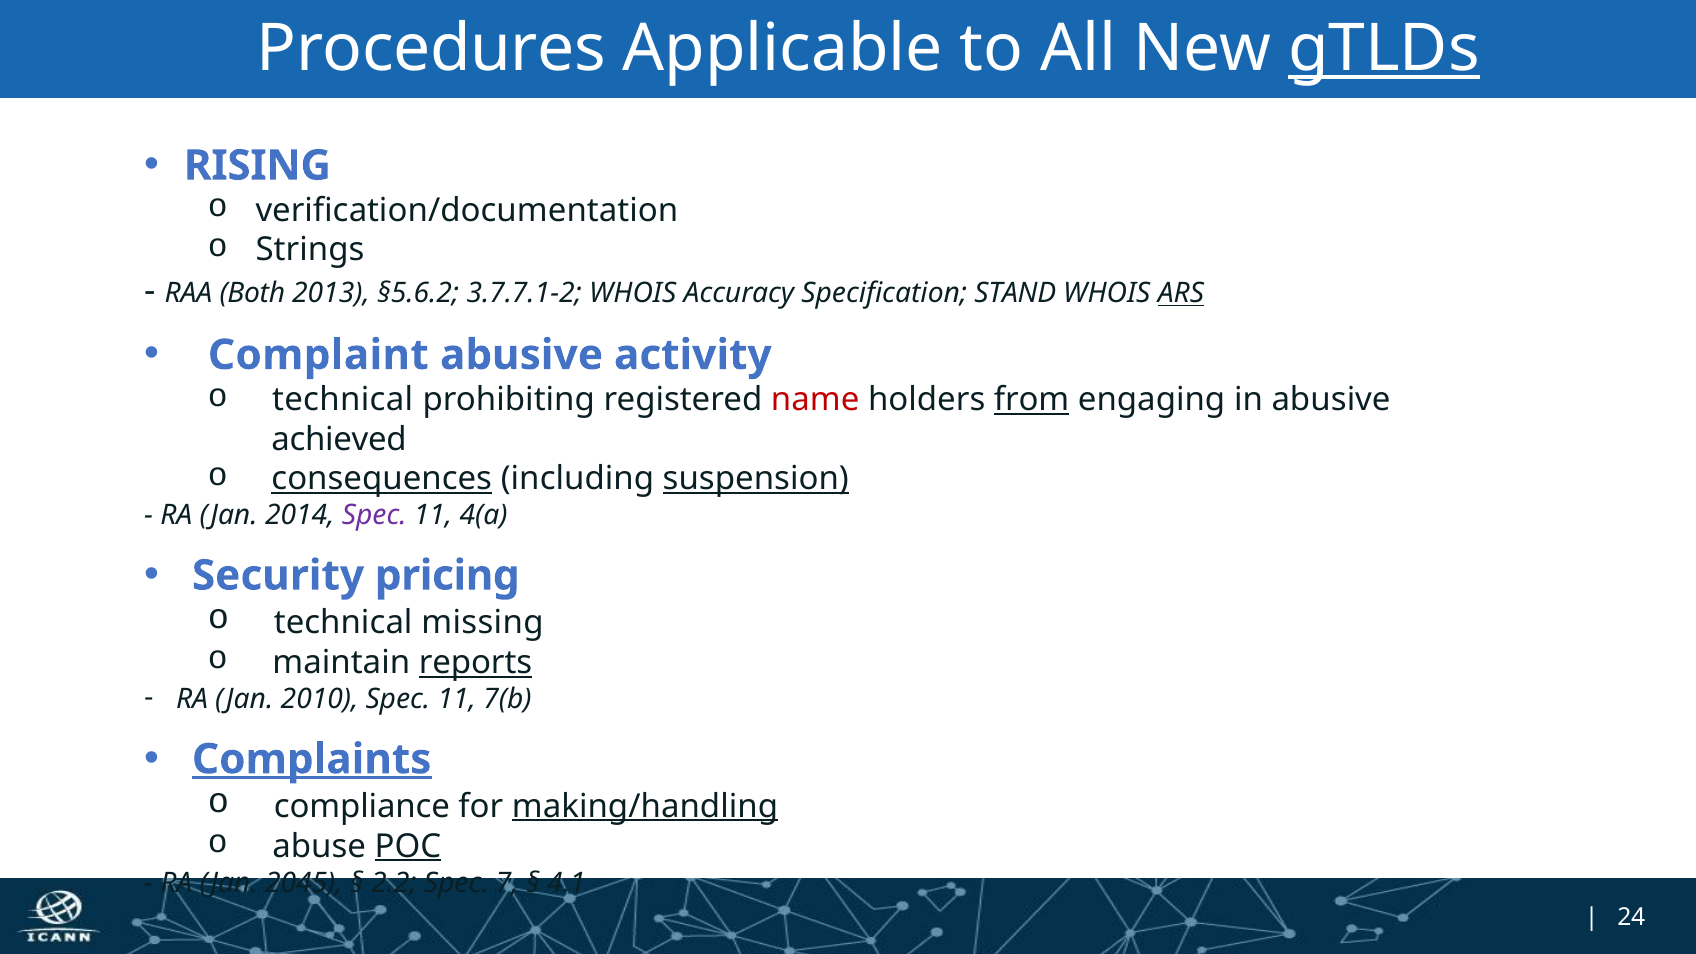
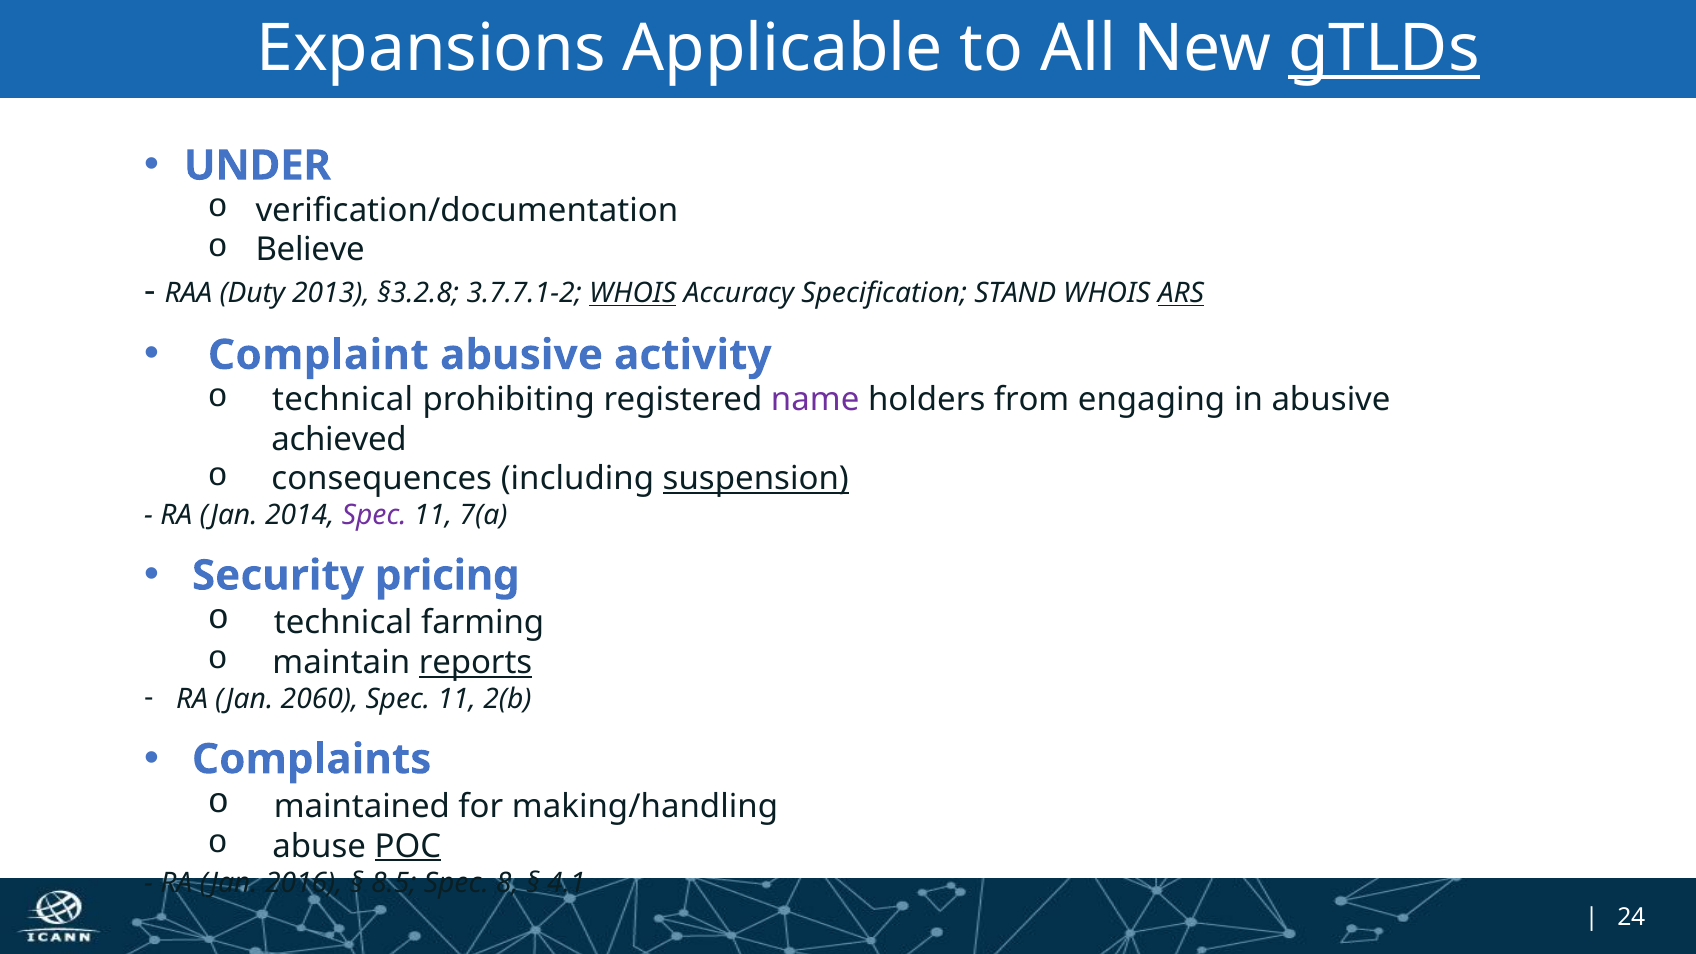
Procedures: Procedures -> Expansions
RISING: RISING -> UNDER
Strings: Strings -> Believe
Both: Both -> Duty
§5.6.2: §5.6.2 -> §3.2.8
WHOIS at (633, 293) underline: none -> present
name colour: red -> purple
from underline: present -> none
consequences underline: present -> none
4(a: 4(a -> 7(a
missing: missing -> farming
2010: 2010 -> 2060
7(b: 7(b -> 2(b
Complaints underline: present -> none
compliance: compliance -> maintained
making/handling underline: present -> none
2045: 2045 -> 2016
2.2: 2.2 -> 8.5
7: 7 -> 8
